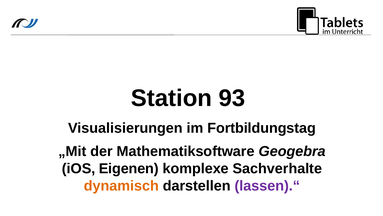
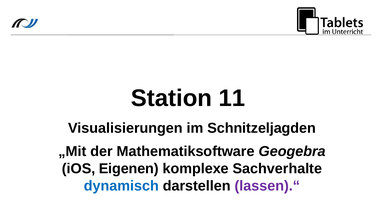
93: 93 -> 11
Fortbildungstag: Fortbildungstag -> Schnitzeljagden
dynamisch colour: orange -> blue
